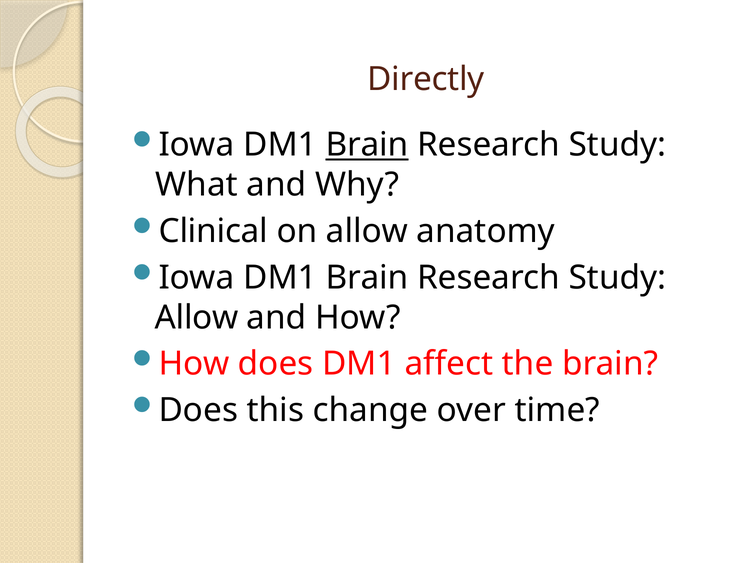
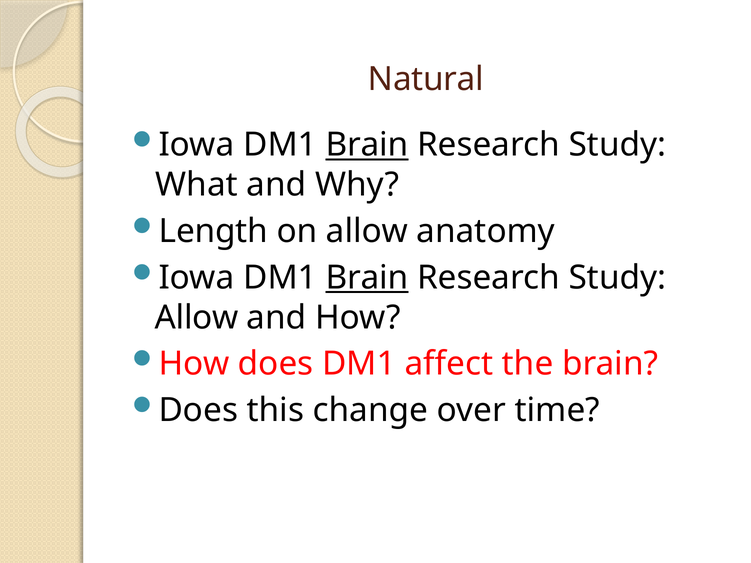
Directly: Directly -> Natural
Clinical: Clinical -> Length
Brain at (367, 278) underline: none -> present
